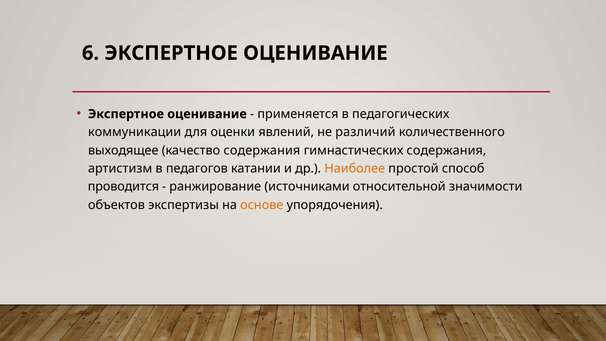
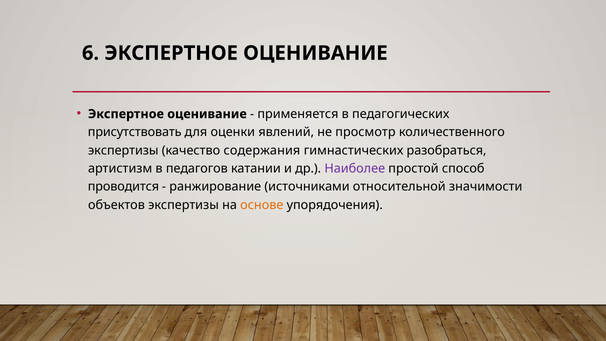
коммуникации: коммуникации -> присутствовать
различий: различий -> просмотр
выходящее at (123, 150): выходящее -> экспертизы
гимнастических содержания: содержания -> разобраться
Наиболее colour: orange -> purple
